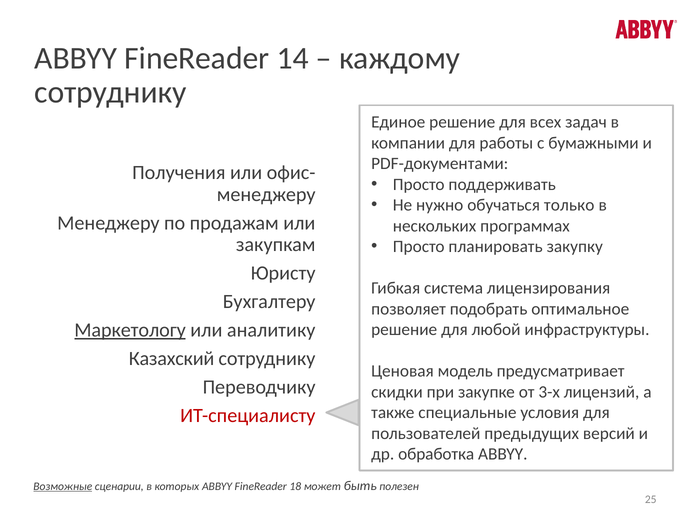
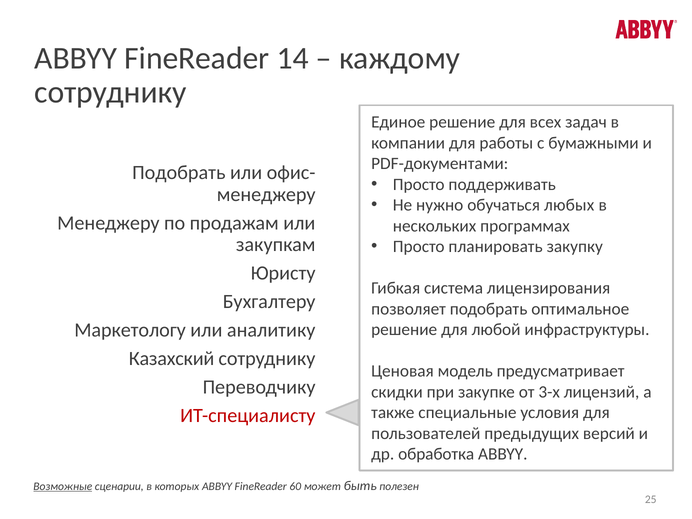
Получения at (179, 173): Получения -> Подобрать
только: только -> любых
Маркетологу underline: present -> none
18: 18 -> 60
